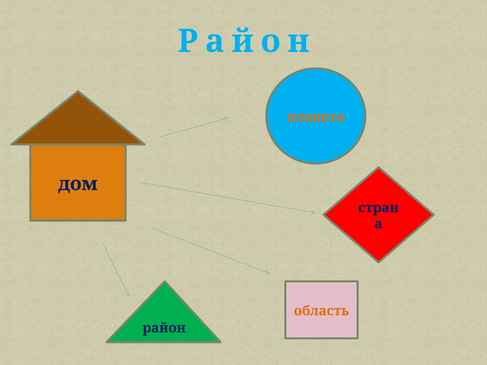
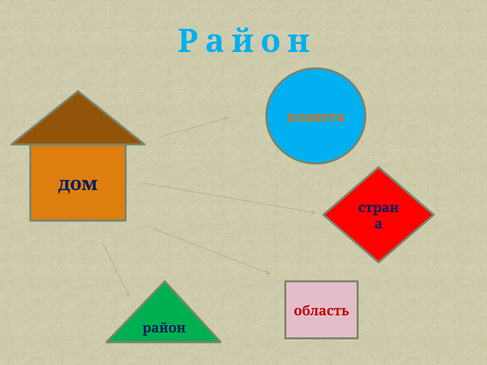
область colour: orange -> red
